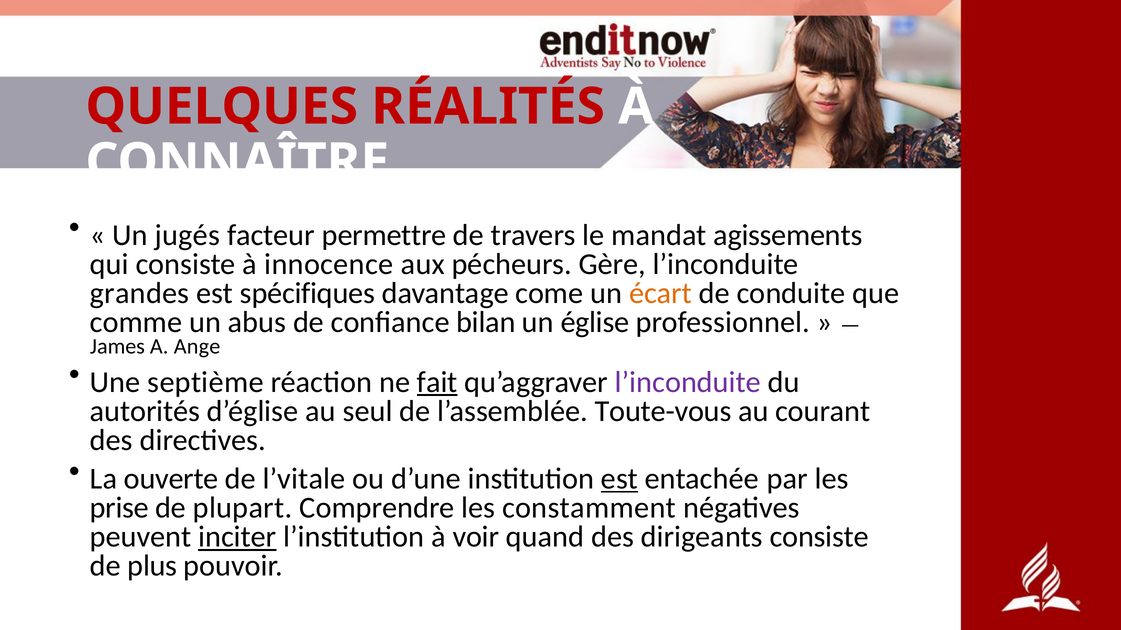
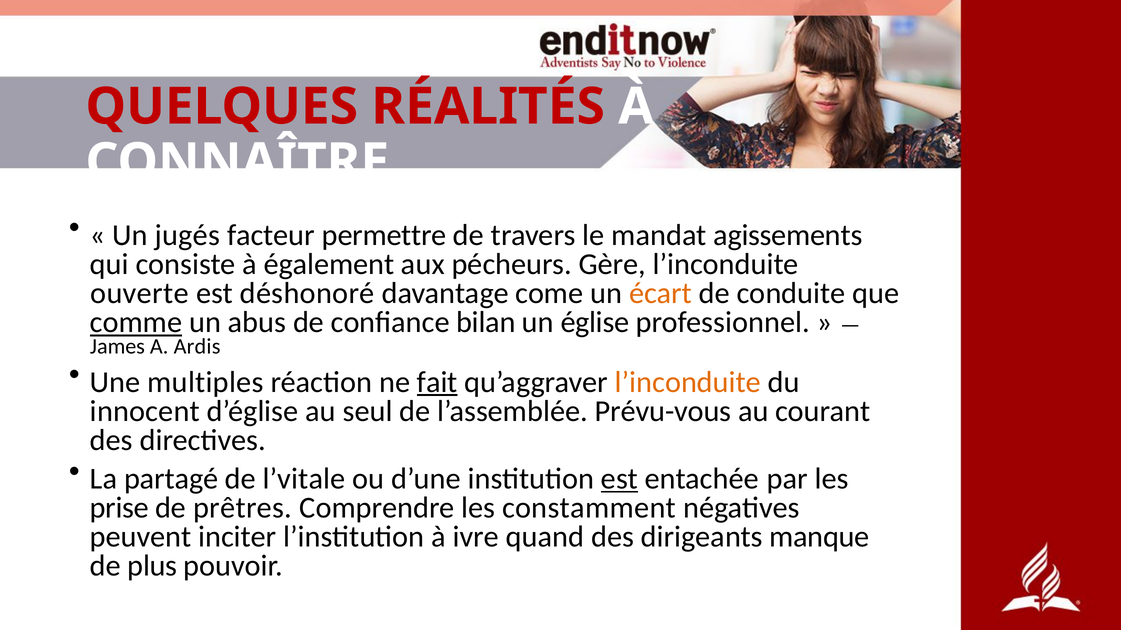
innocence: innocence -> également
grandes: grandes -> ouverte
spécifiques: spécifiques -> déshonoré
comme underline: none -> present
Ange: Ange -> Ardis
septième: septième -> multiples
l’inconduite at (688, 382) colour: purple -> orange
autorités: autorités -> innocent
Toute-vous: Toute-vous -> Prévu-vous
ouverte: ouverte -> partagé
plupart: plupart -> prêtres
inciter underline: present -> none
voir: voir -> ivre
dirigeants consiste: consiste -> manque
